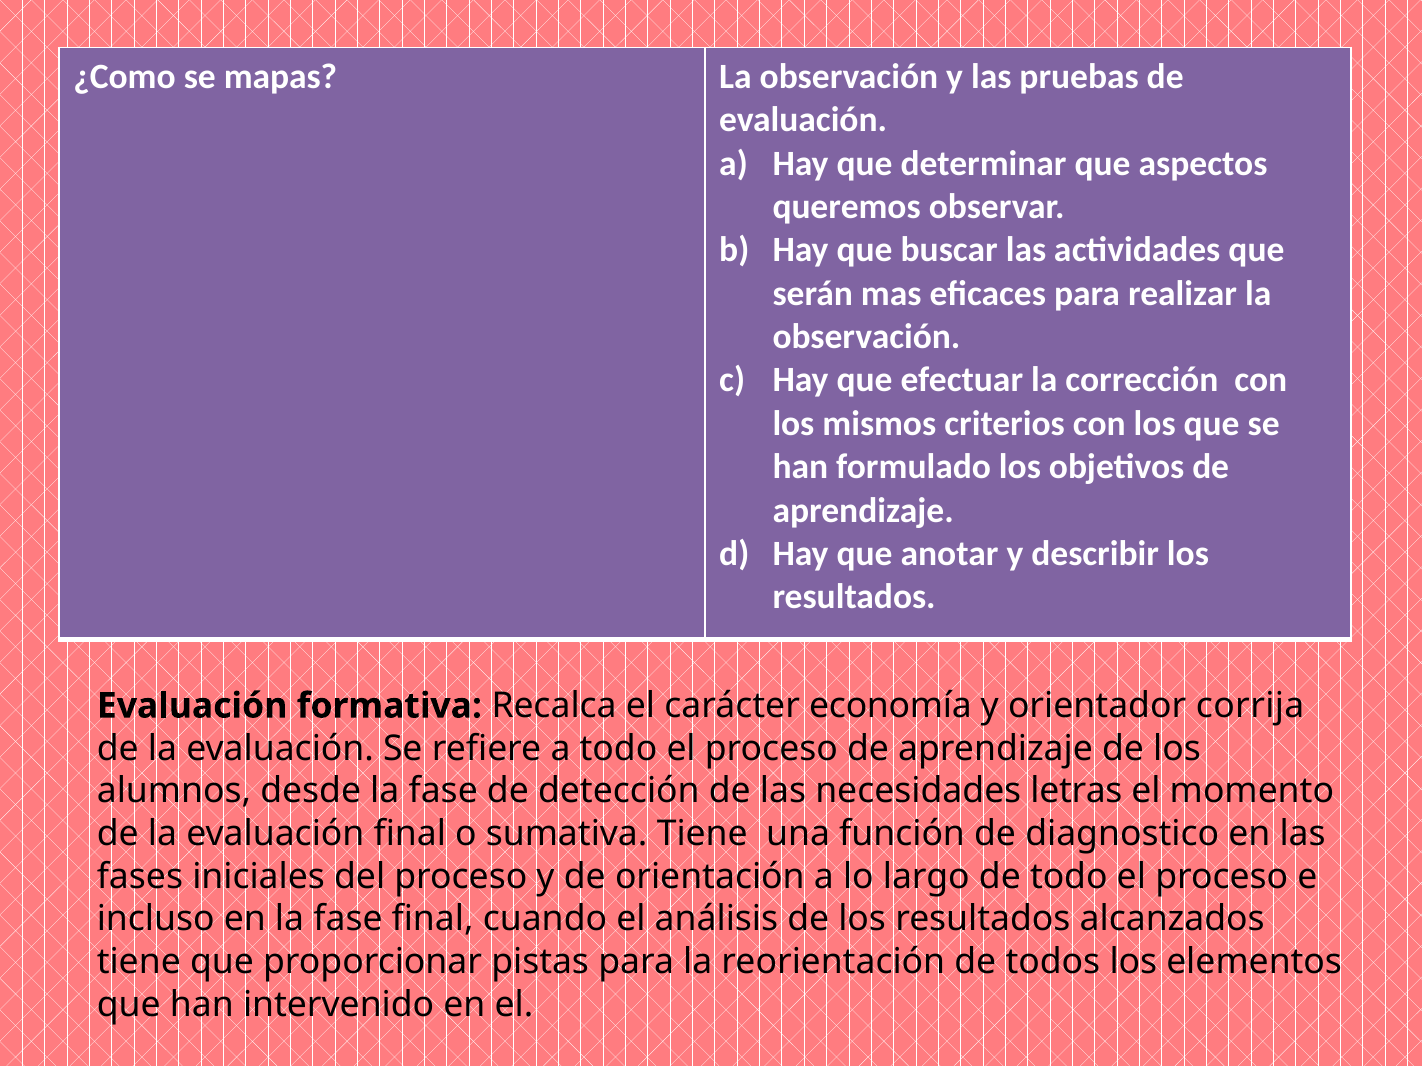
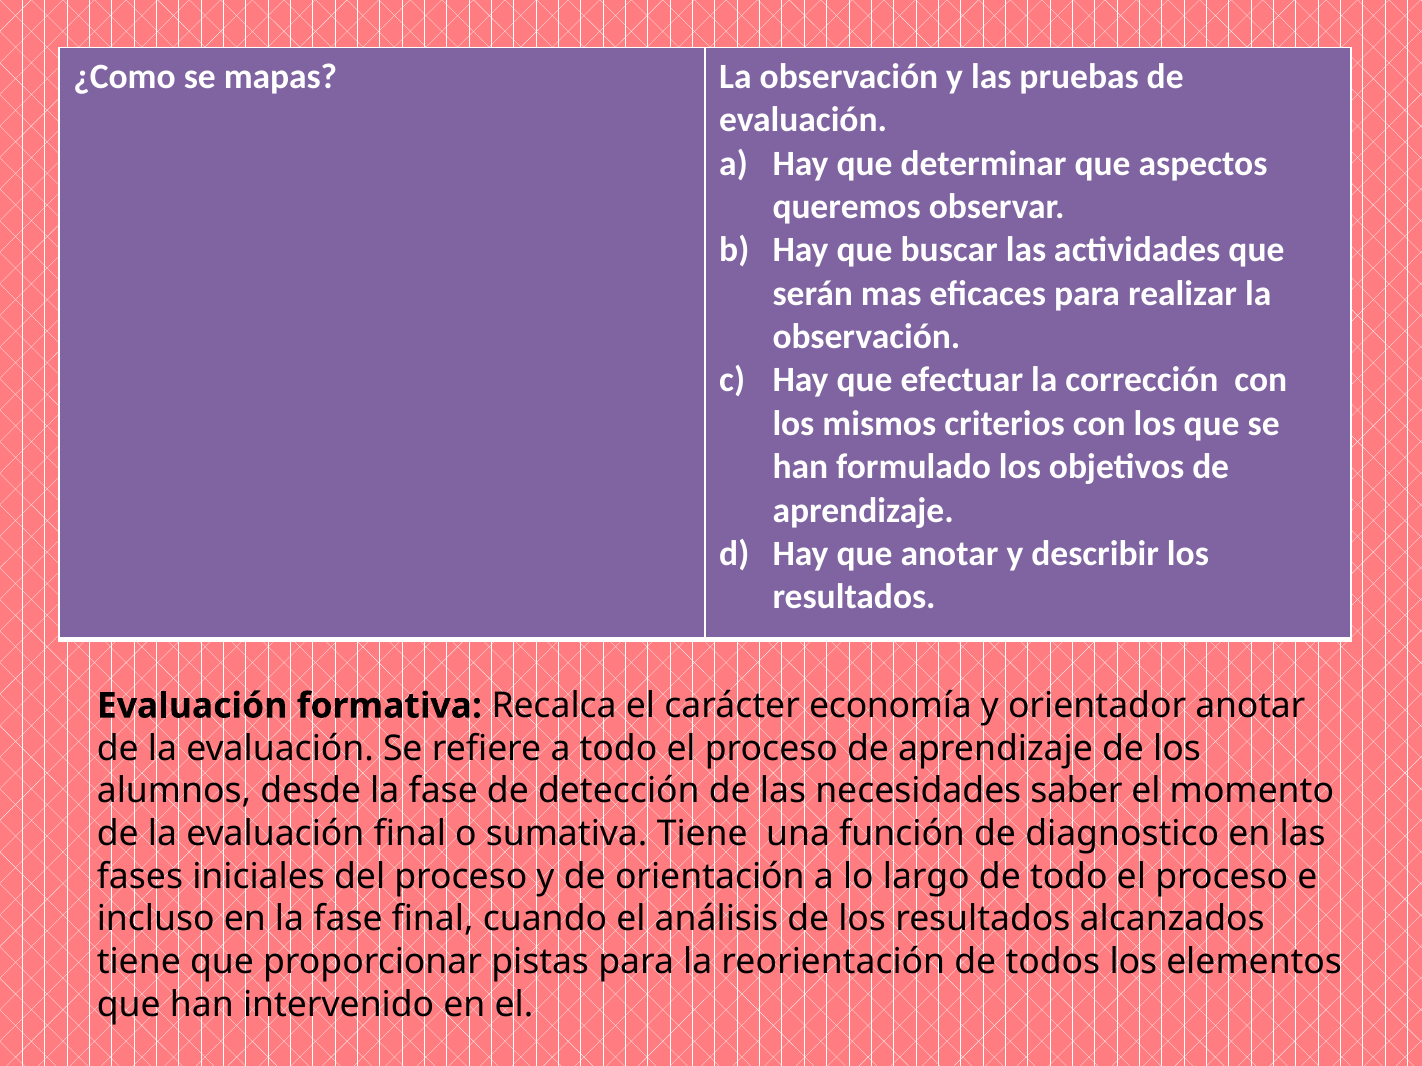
orientador corrija: corrija -> anotar
letras: letras -> saber
